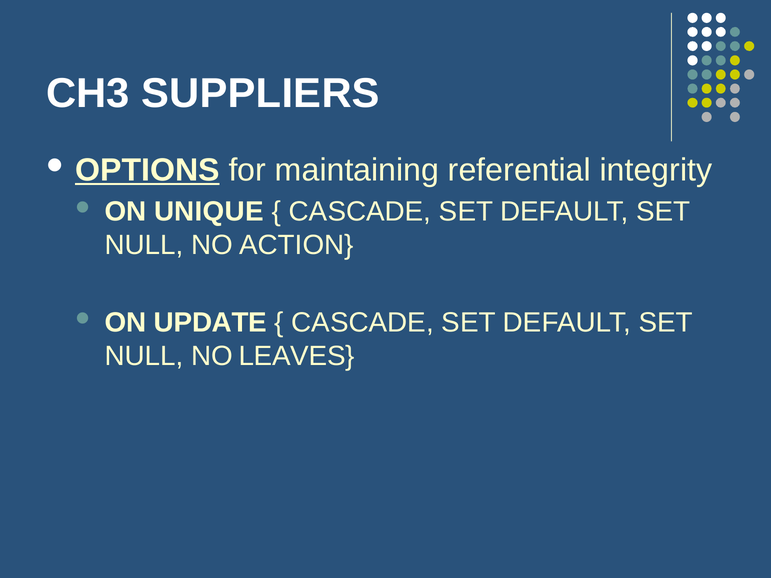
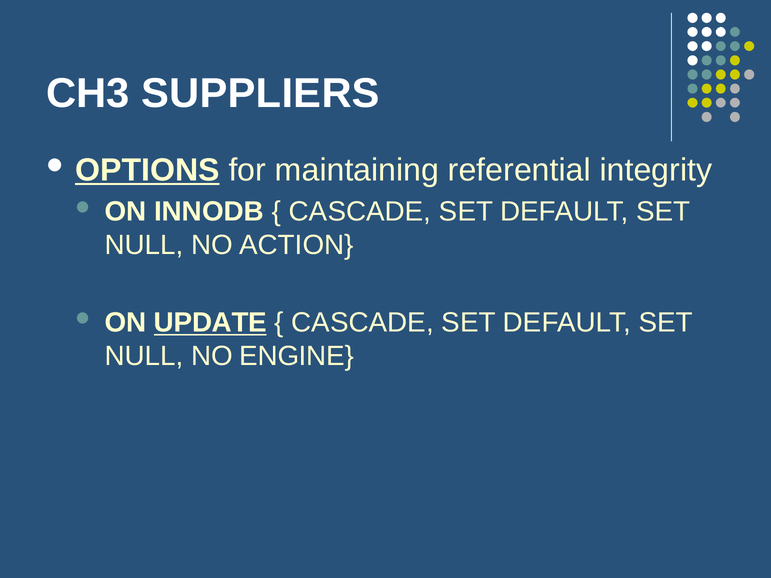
UNIQUE: UNIQUE -> INNODB
UPDATE underline: none -> present
LEAVES: LEAVES -> ENGINE
